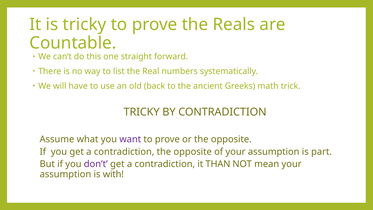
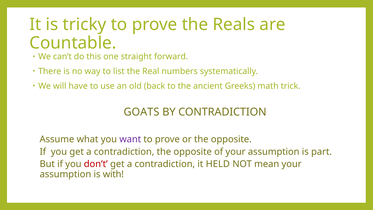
TRICKY at (142, 112): TRICKY -> GOATS
don’t colour: purple -> red
THAN: THAN -> HELD
